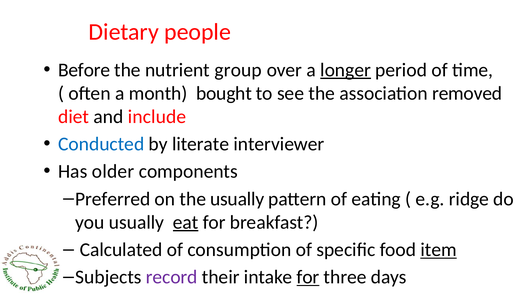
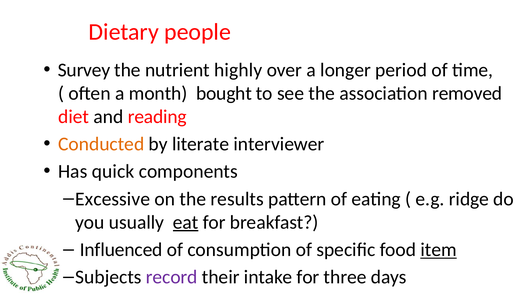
Before: Before -> Survey
group: group -> highly
longer underline: present -> none
include: include -> reading
Conducted colour: blue -> orange
older: older -> quick
Preferred: Preferred -> Excessive
the usually: usually -> results
Calculated: Calculated -> Influenced
for at (308, 277) underline: present -> none
